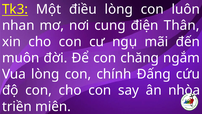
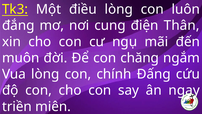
nhan: nhan -> đắng
nhòa: nhòa -> ngay
